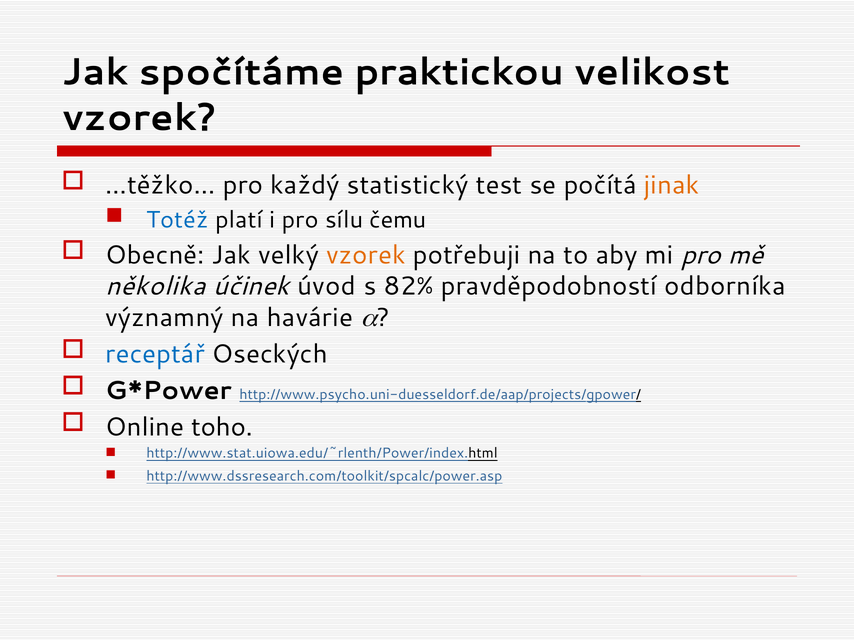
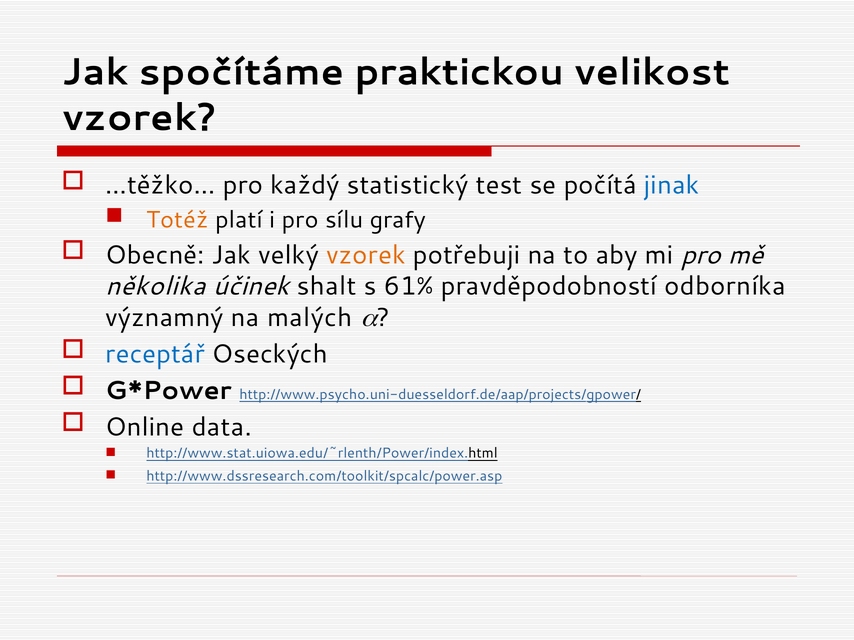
jinak colour: orange -> blue
Totéž colour: blue -> orange
čemu: čemu -> grafy
úvod: úvod -> shalt
82%: 82% -> 61%
havárie: havárie -> malých
toho: toho -> data
